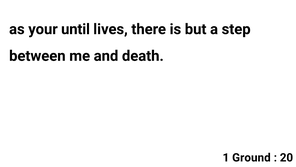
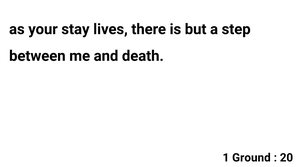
until: until -> stay
